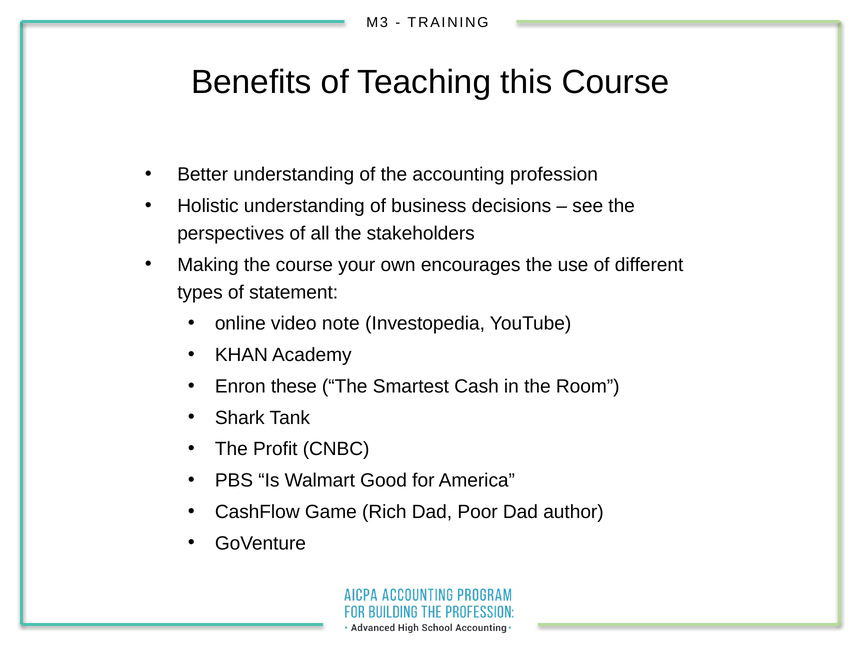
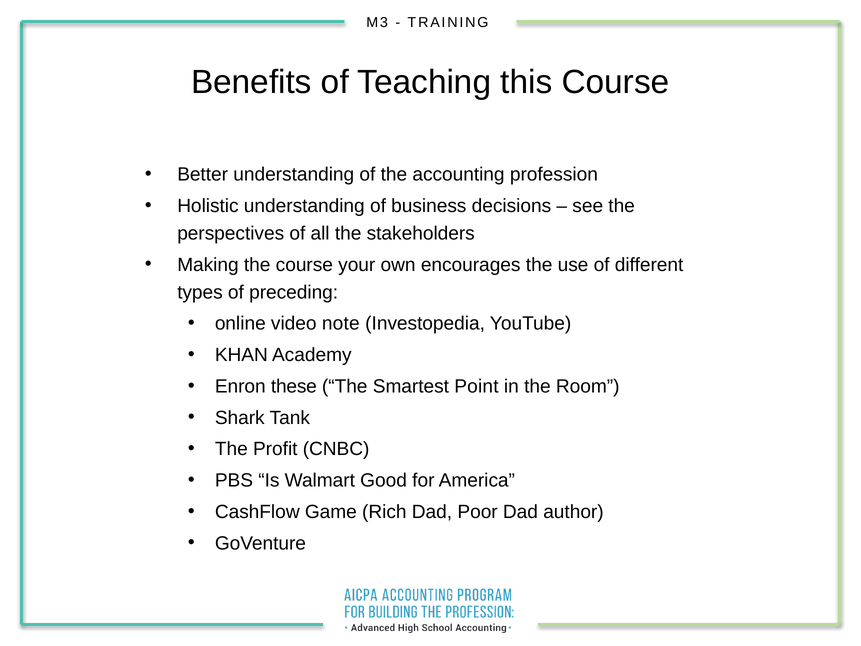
statement: statement -> preceding
Cash: Cash -> Point
